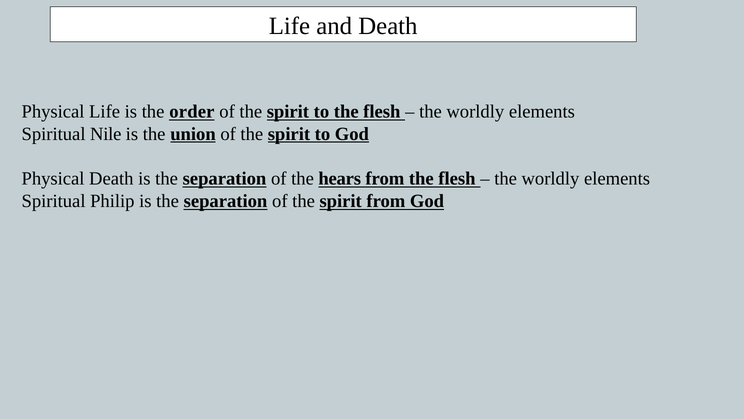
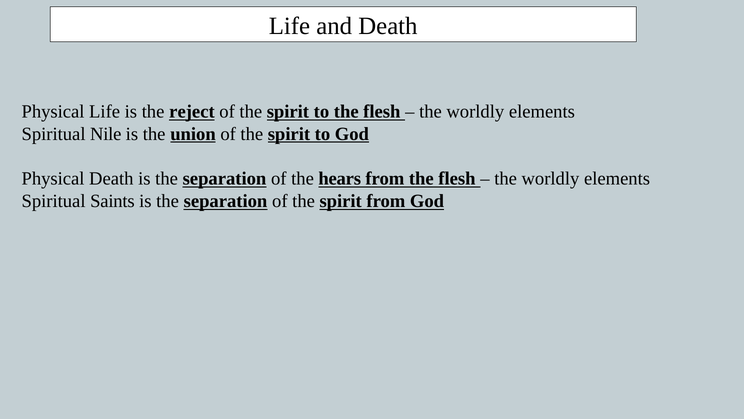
order: order -> reject
Philip: Philip -> Saints
